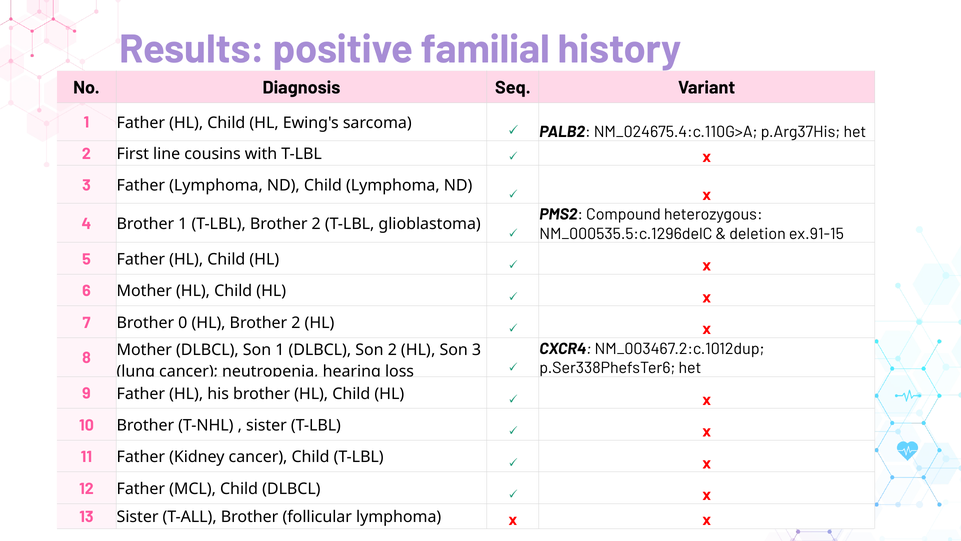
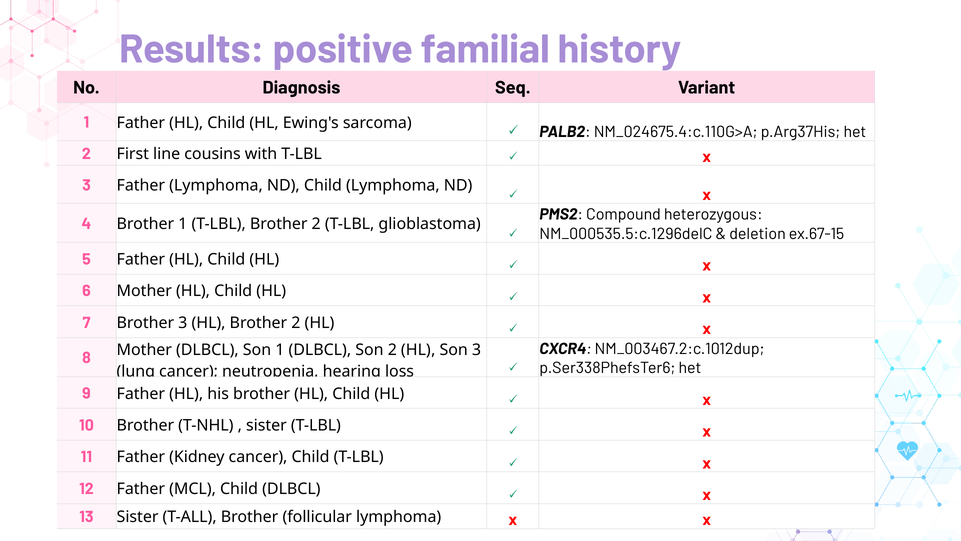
ex.91-15: ex.91-15 -> ex.67-15
Brother 0: 0 -> 3
